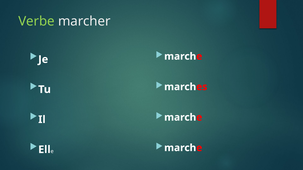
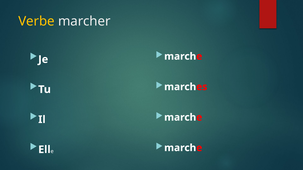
Verbe colour: light green -> yellow
